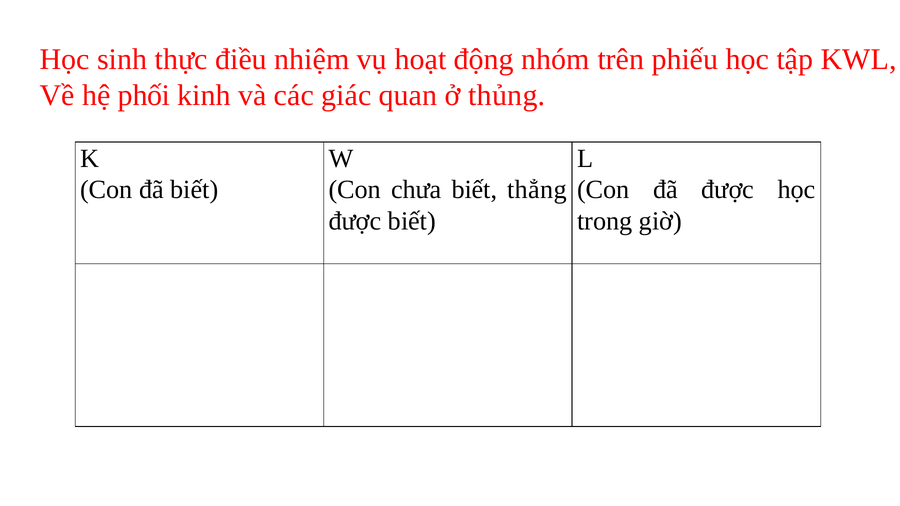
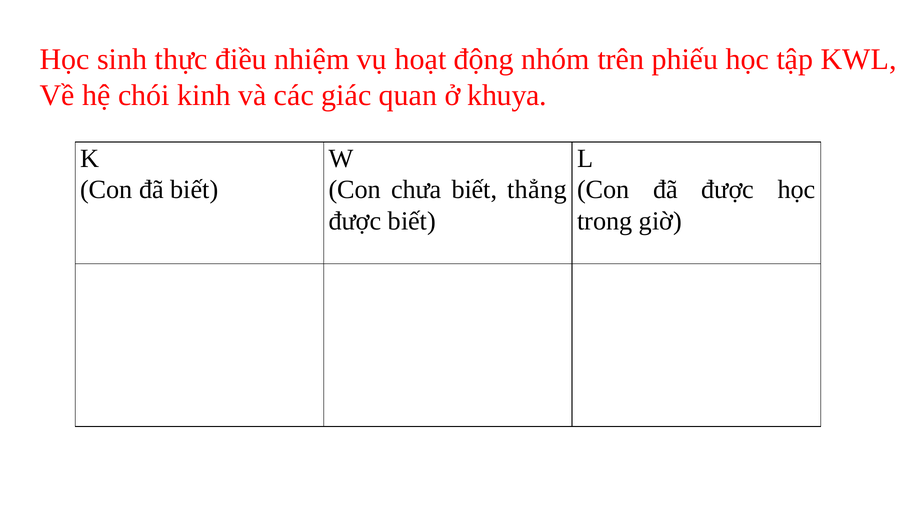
phối: phối -> chói
thủng: thủng -> khuya
